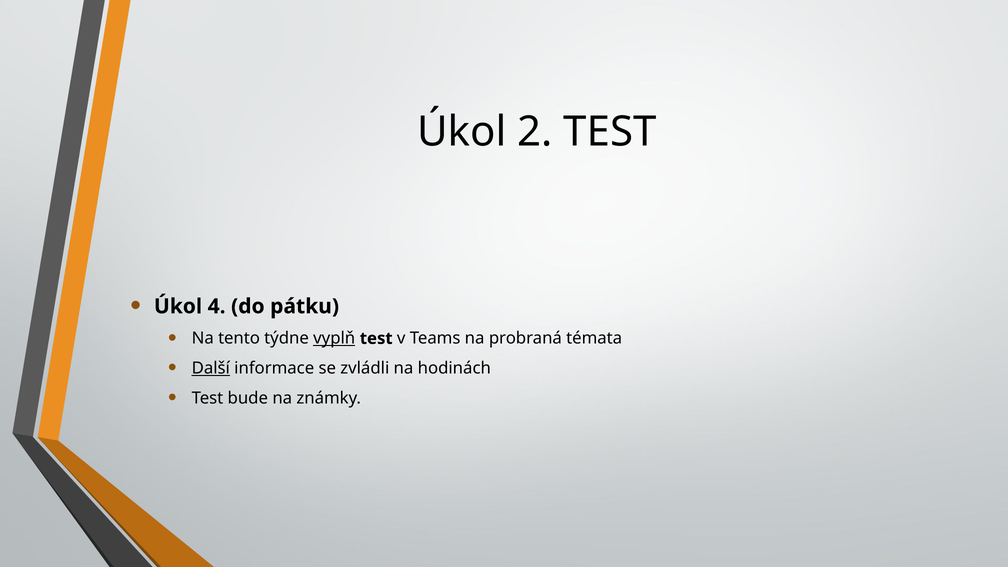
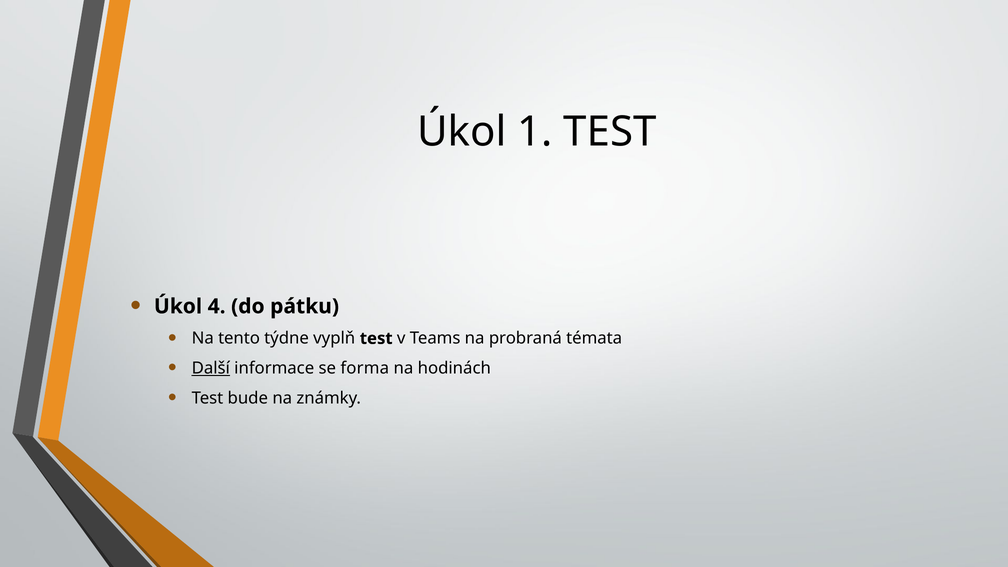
2: 2 -> 1
vyplň underline: present -> none
zvládli: zvládli -> forma
